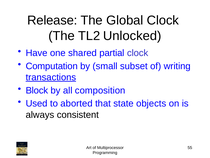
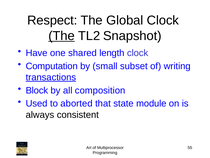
Release: Release -> Respect
The at (62, 36) underline: none -> present
Unlocked: Unlocked -> Snapshot
partial: partial -> length
objects: objects -> module
